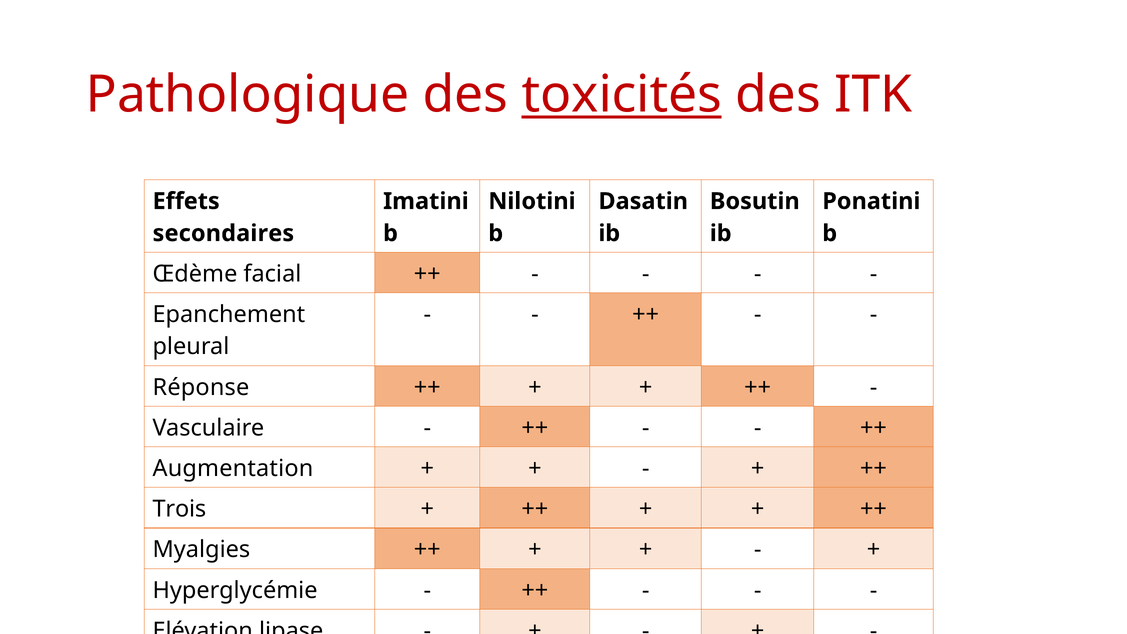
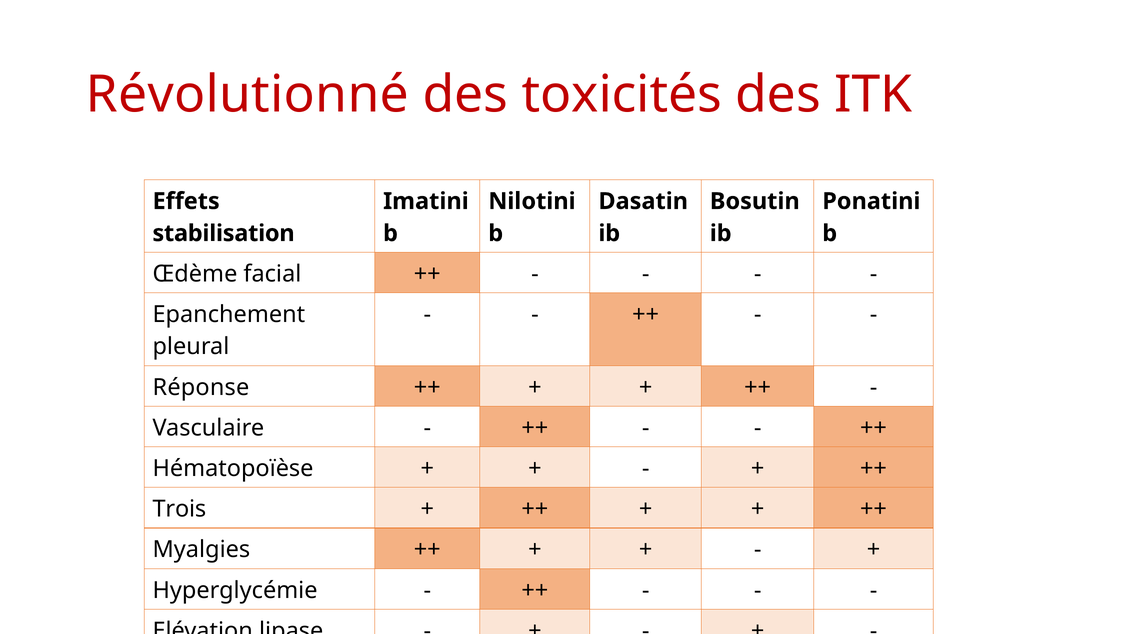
Pathologique: Pathologique -> Révolutionné
toxicités underline: present -> none
secondaires: secondaires -> stabilisation
Augmentation: Augmentation -> Hématopoïèse
